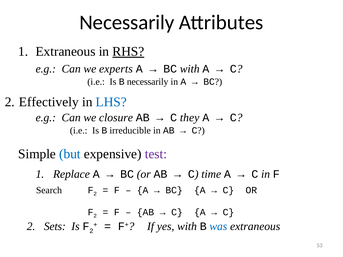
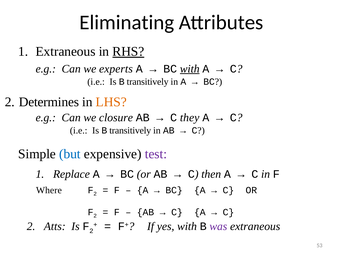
Necessarily at (127, 23): Necessarily -> Eliminating
with at (190, 69) underline: none -> present
necessarily at (148, 82): necessarily -> transitively
Effectively: Effectively -> Determines
LHS colour: blue -> orange
irreducible at (130, 131): irreducible -> transitively
time: time -> then
Search: Search -> Where
Sets: Sets -> Atts
was colour: blue -> purple
